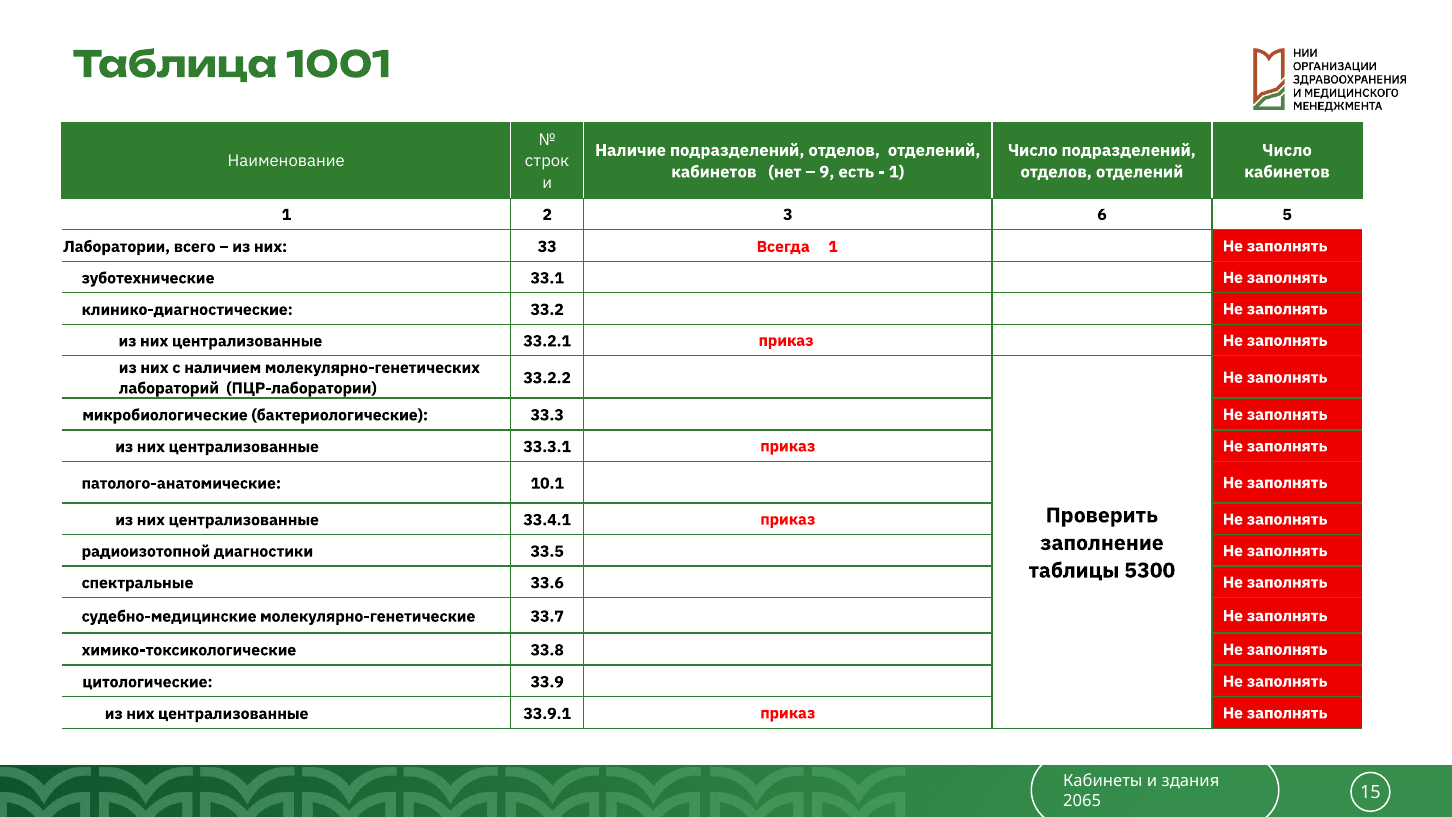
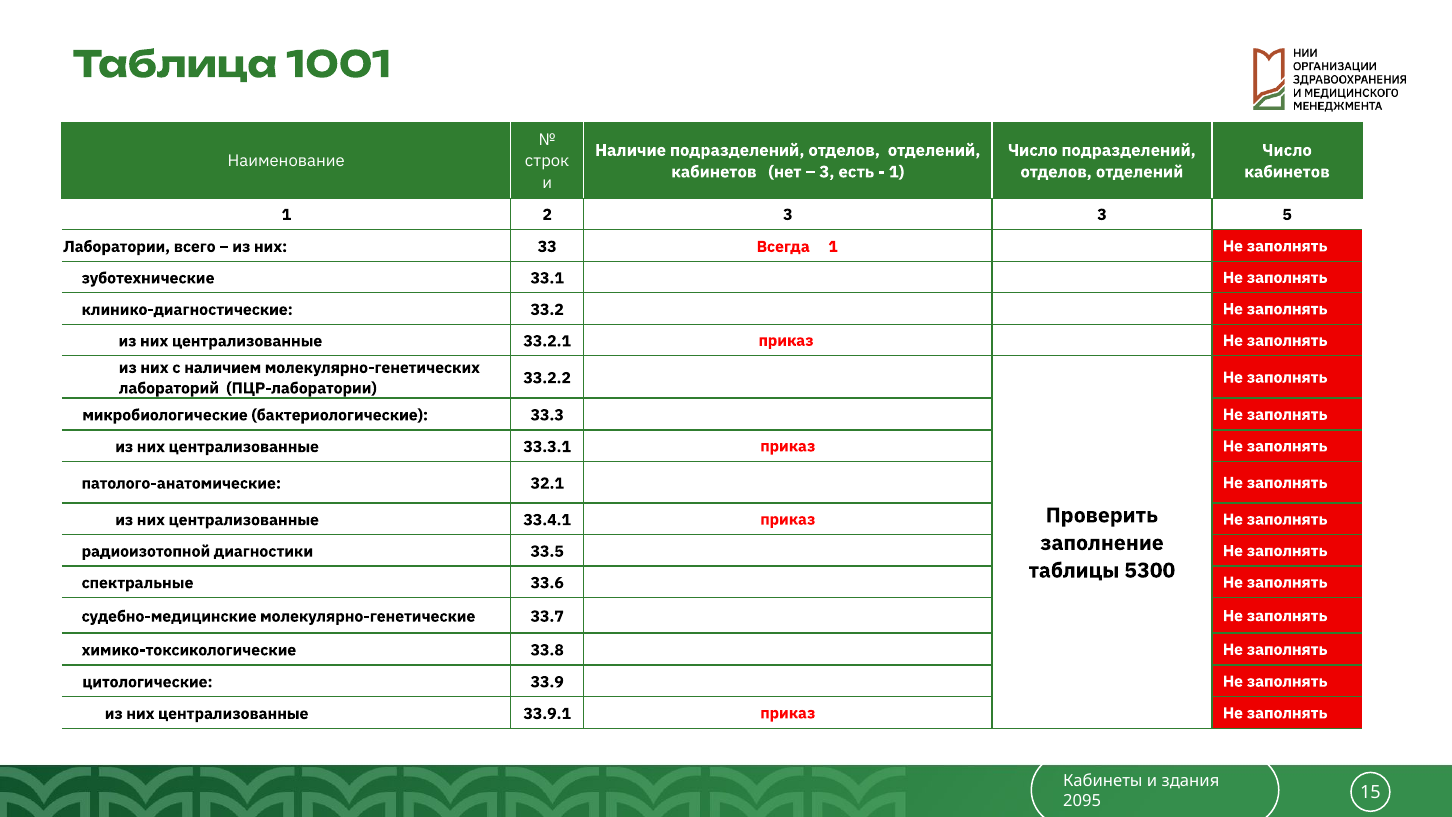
9 at (827, 172): 9 -> 3
3 6: 6 -> 3
10.1: 10.1 -> 32.1
2065: 2065 -> 2095
